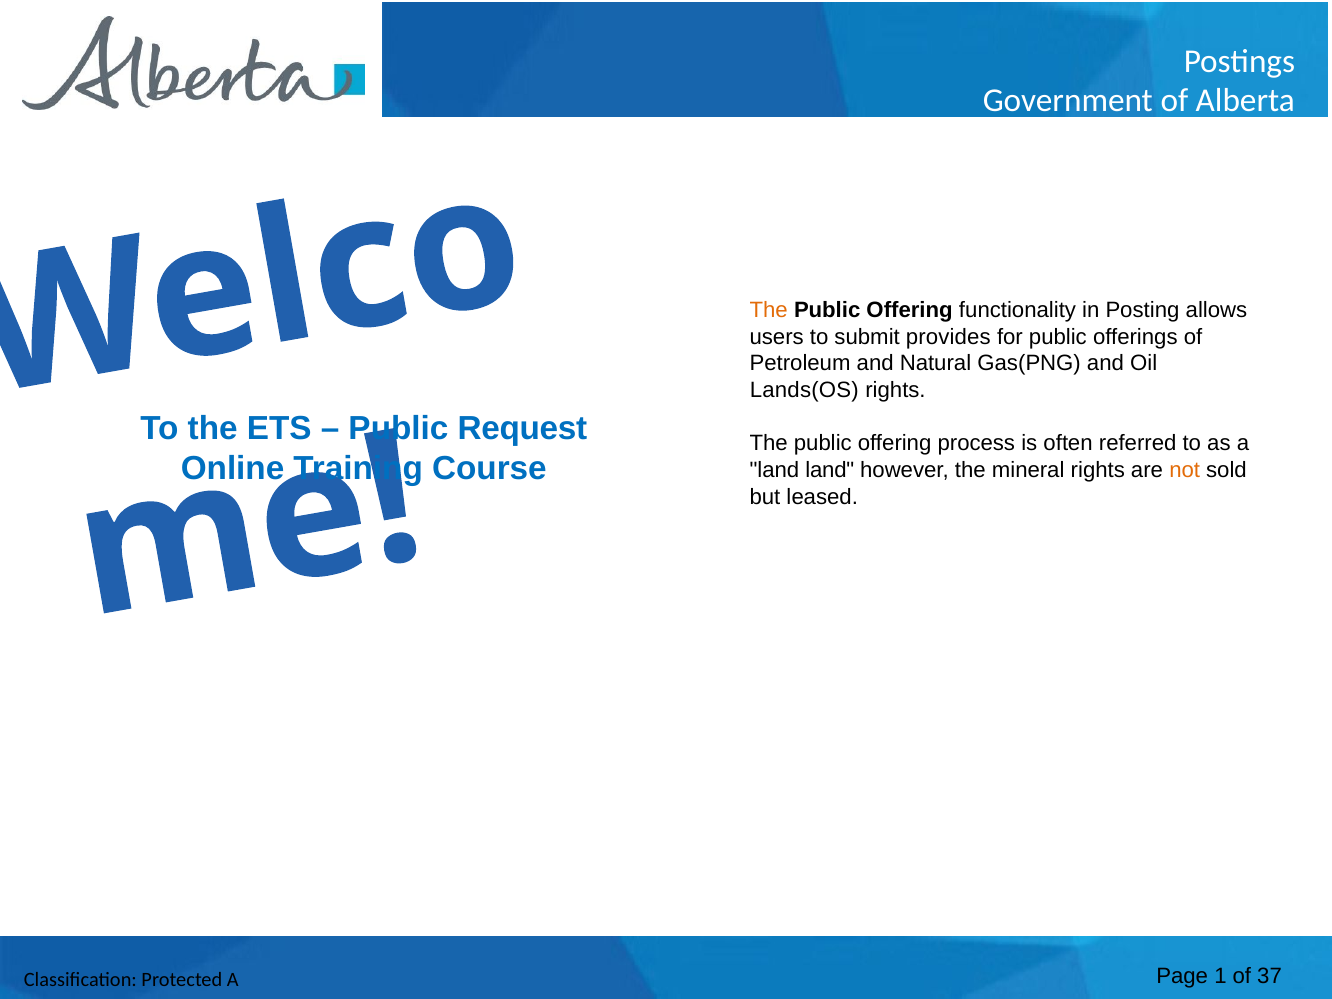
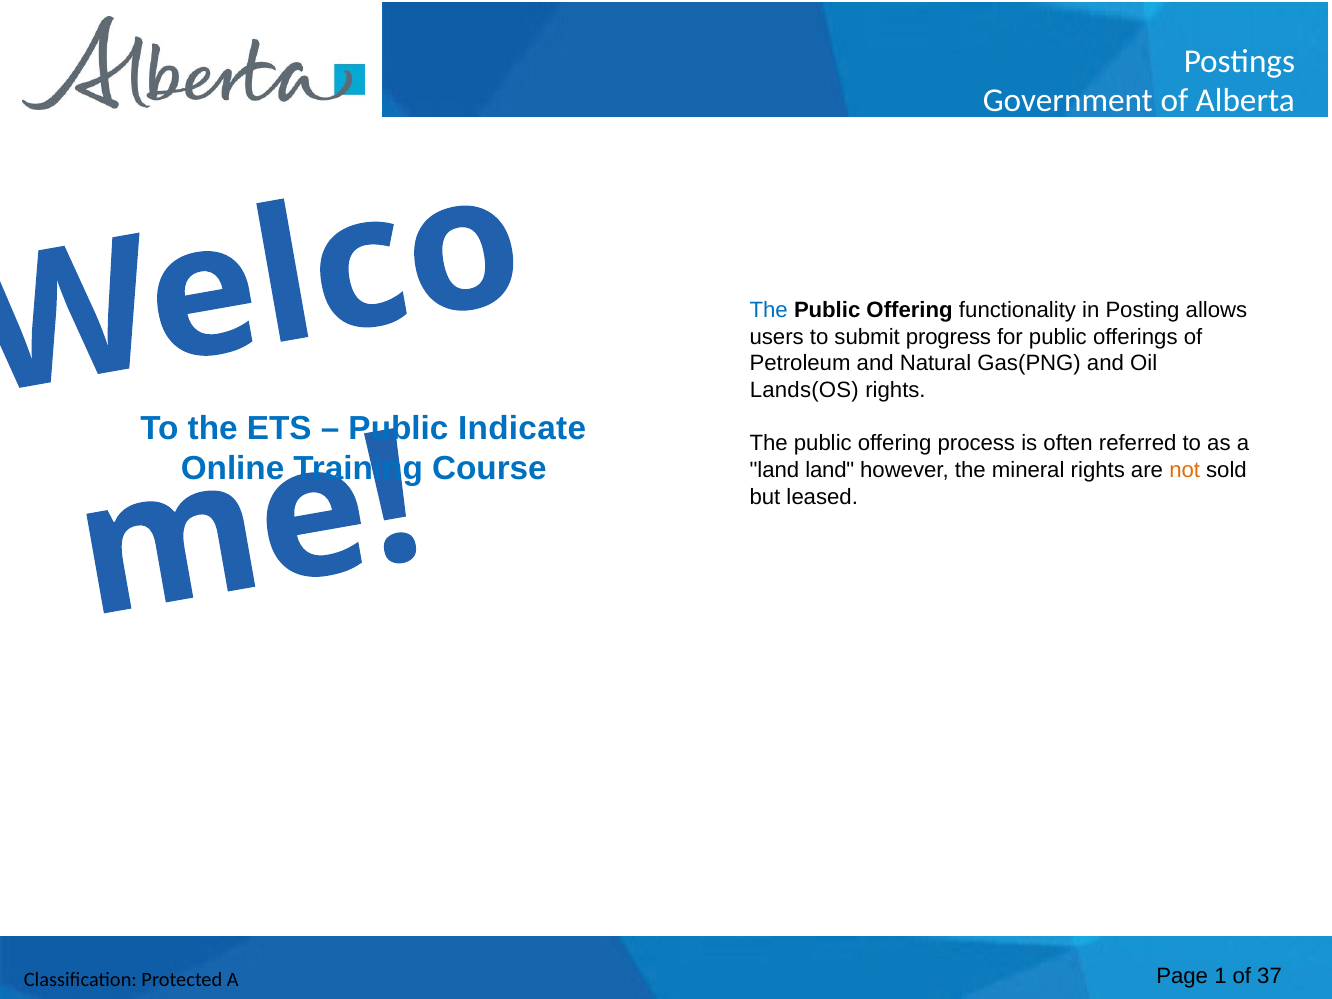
The at (769, 310) colour: orange -> blue
provides: provides -> progress
Request: Request -> Indicate
